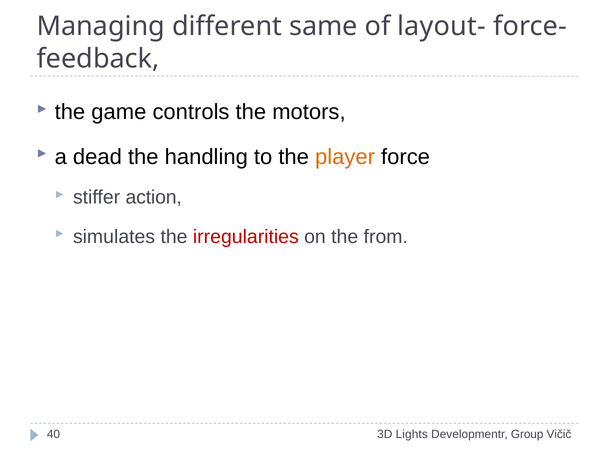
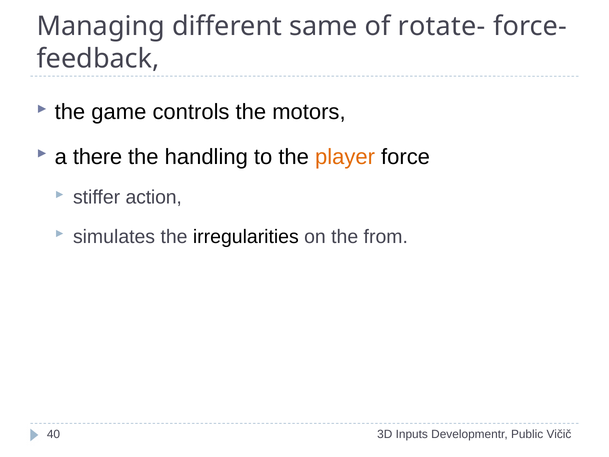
layout-: layout- -> rotate-
dead: dead -> there
irregularities colour: red -> black
Lights: Lights -> Inputs
Group: Group -> Public
